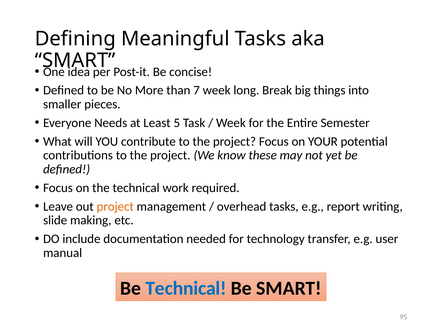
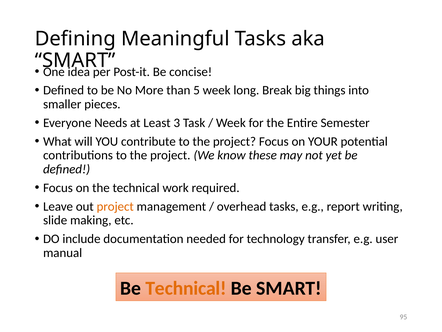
7: 7 -> 5
5: 5 -> 3
Technical at (186, 288) colour: blue -> orange
